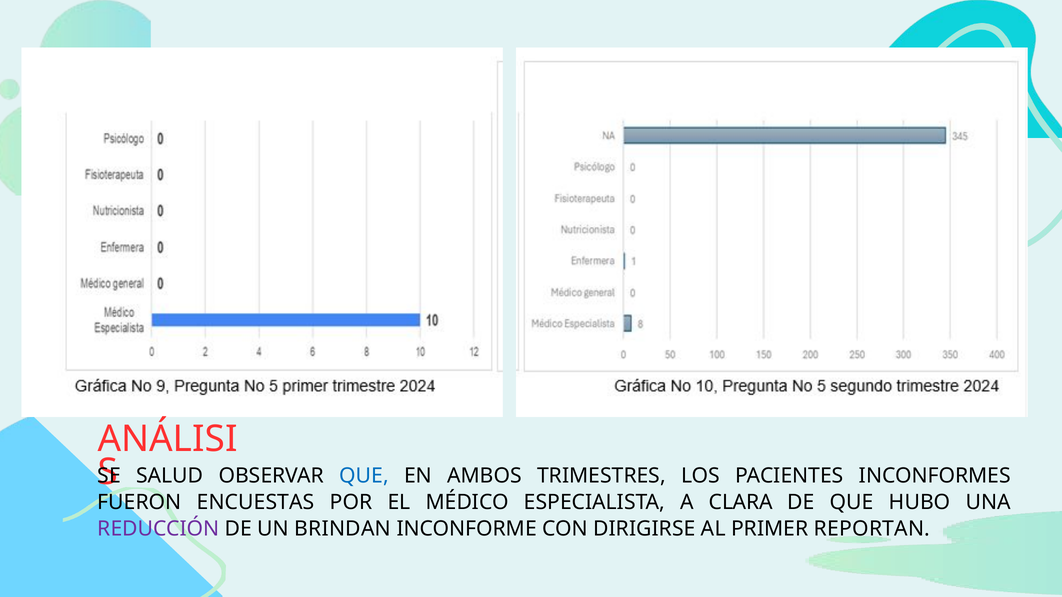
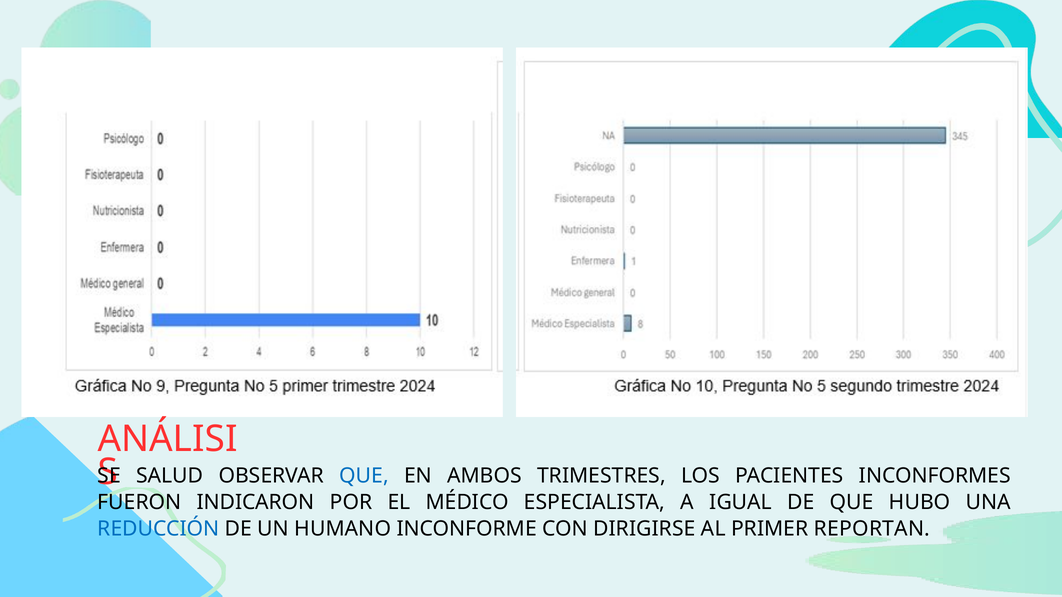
ENCUESTAS: ENCUESTAS -> INDICARON
CLARA: CLARA -> IGUAL
REDUCCIÓN colour: purple -> blue
BRINDAN: BRINDAN -> HUMANO
